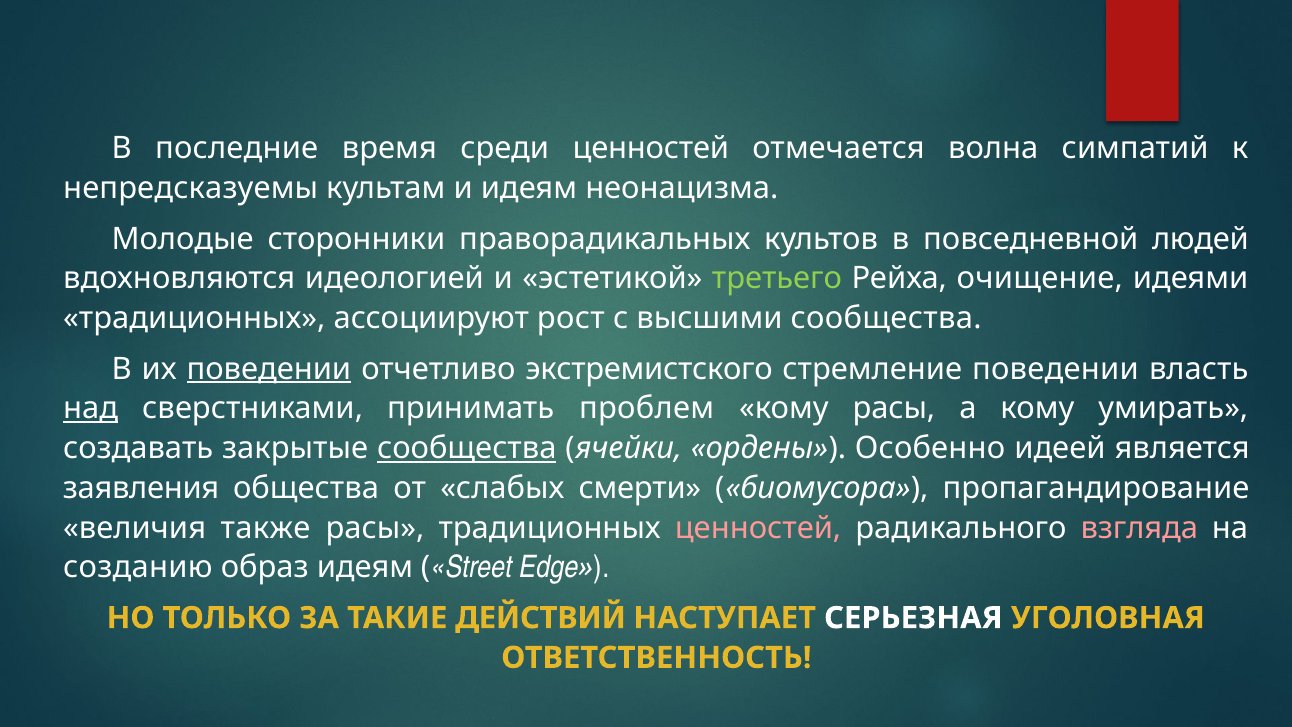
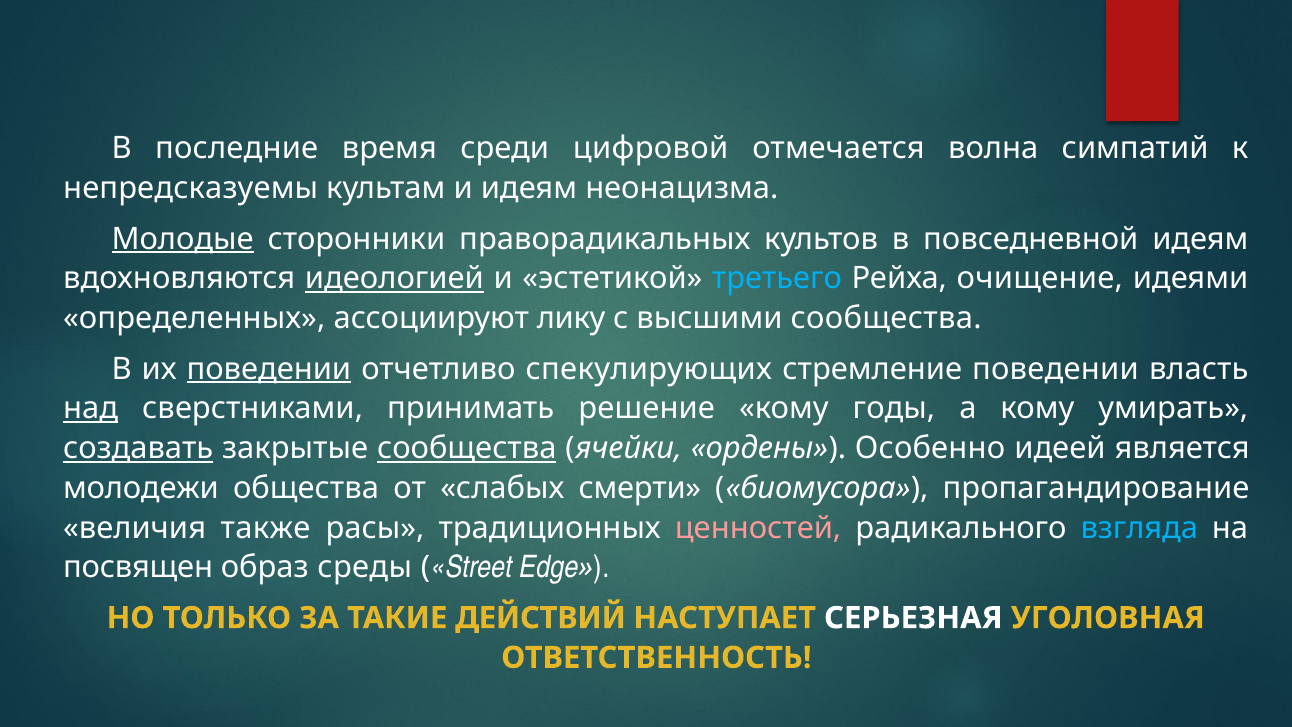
среди ценностей: ценностей -> цифровой
Молодые underline: none -> present
повседневной людей: людей -> идеям
идеологией underline: none -> present
третьего colour: light green -> light blue
традиционных at (194, 318): традиционных -> определенных
рост: рост -> лику
экстремистского: экстремистского -> спекулирующих
проблем: проблем -> решение
кому расы: расы -> годы
создавать underline: none -> present
заявления: заявления -> молодежи
взгляда colour: pink -> light blue
созданию: созданию -> посвящен
образ идеям: идеям -> среды
